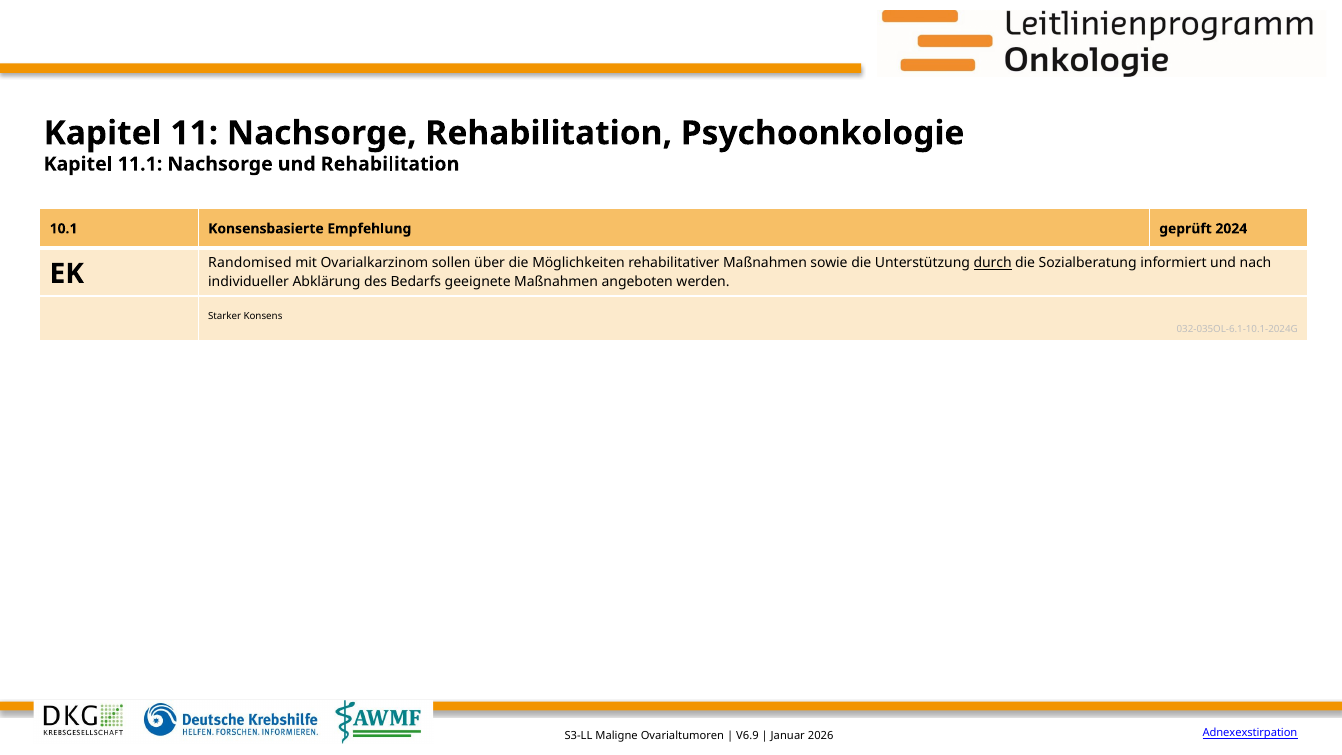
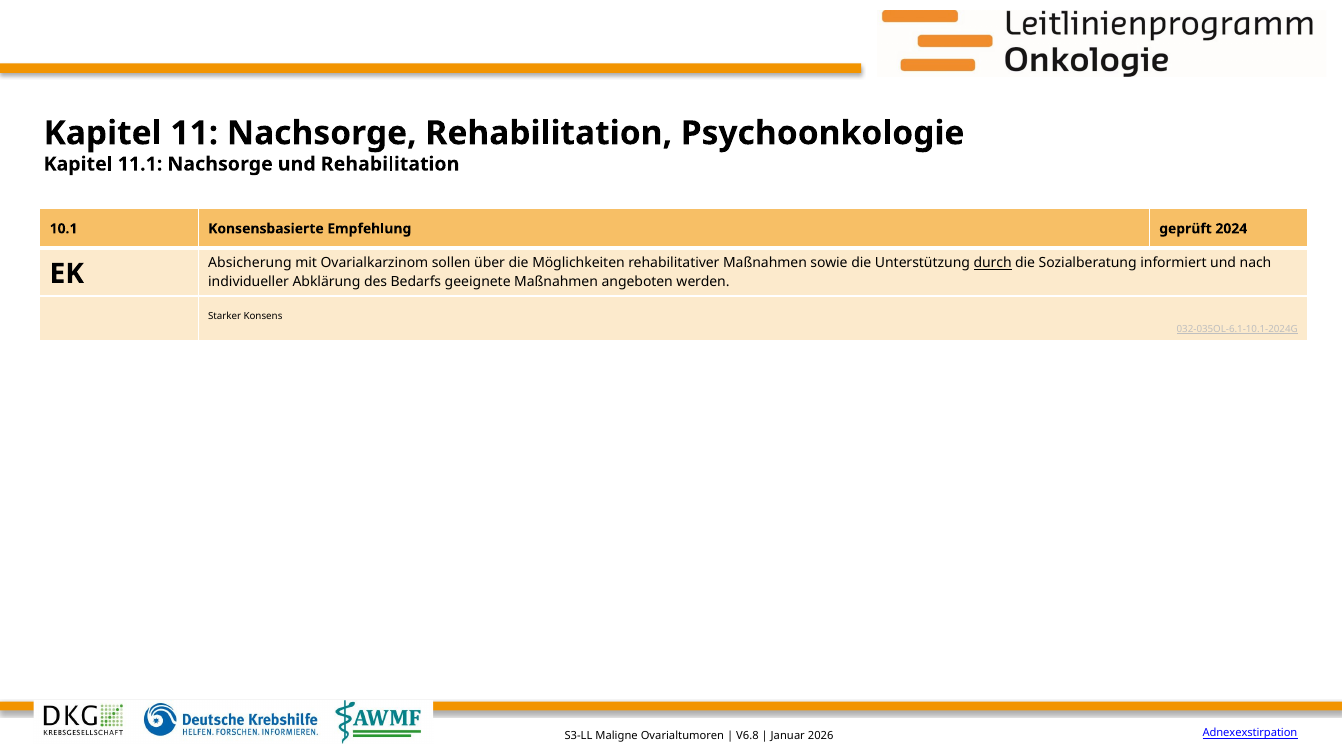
Randomised: Randomised -> Absicherung
032-035OL-6.1-10.1-2024G underline: none -> present
V6.9: V6.9 -> V6.8
